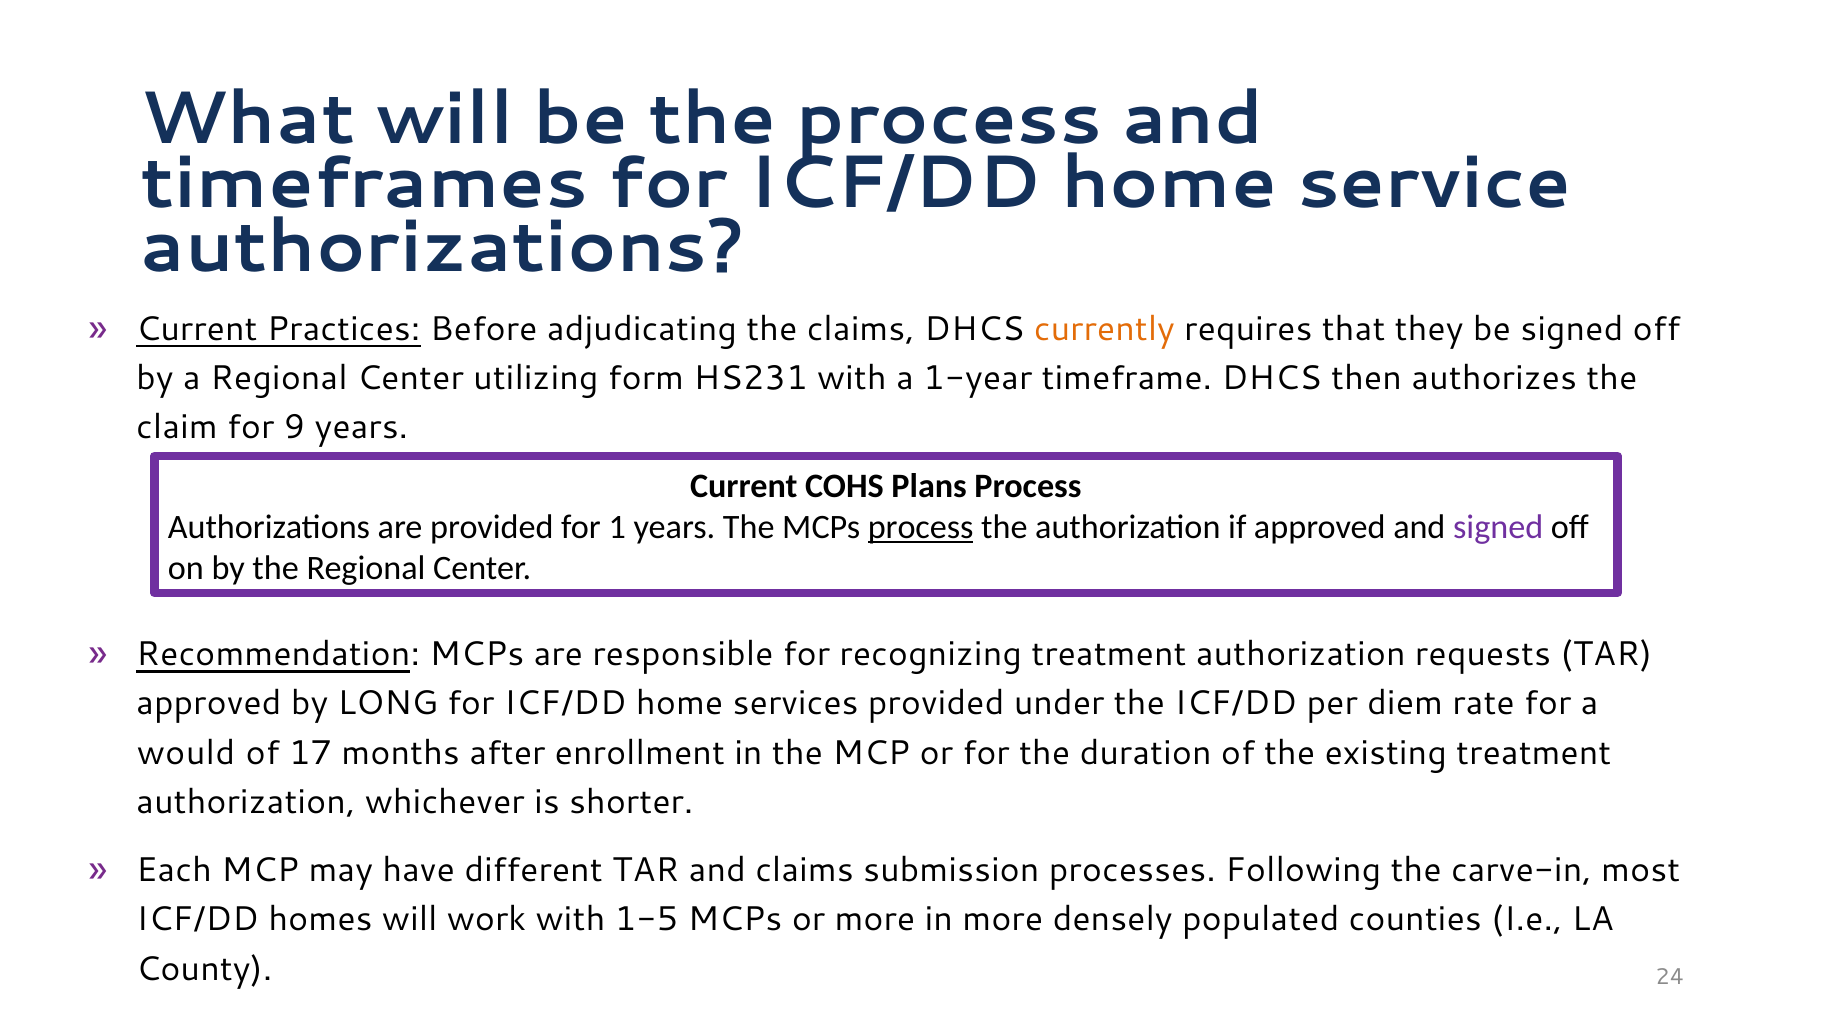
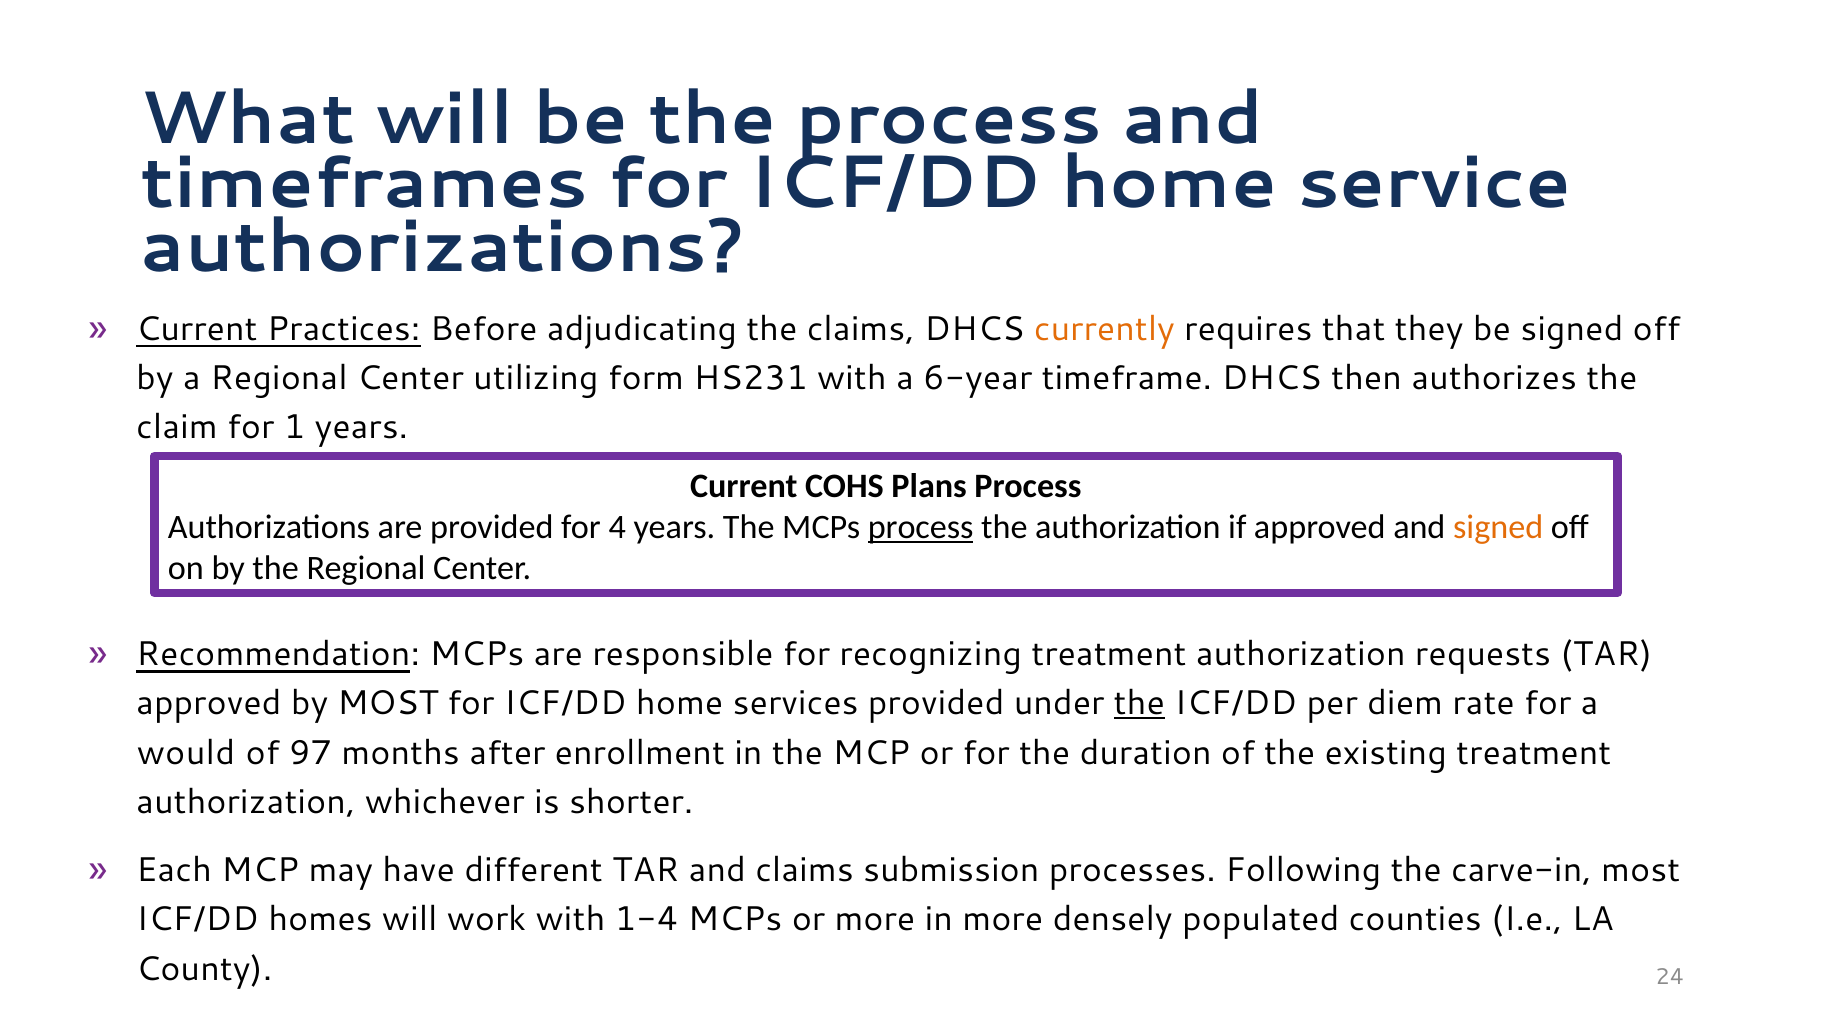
1-year: 1-year -> 6-year
9: 9 -> 1
1: 1 -> 4
signed at (1498, 527) colour: purple -> orange
by LONG: LONG -> MOST
the at (1139, 703) underline: none -> present
17: 17 -> 97
1-5: 1-5 -> 1-4
